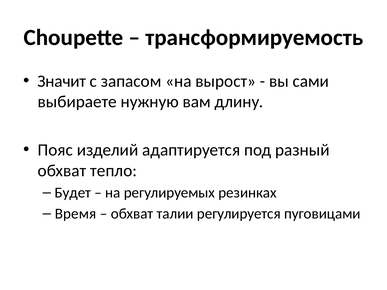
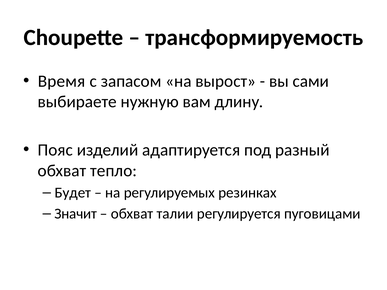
Значит: Значит -> Время
Время: Время -> Значит
